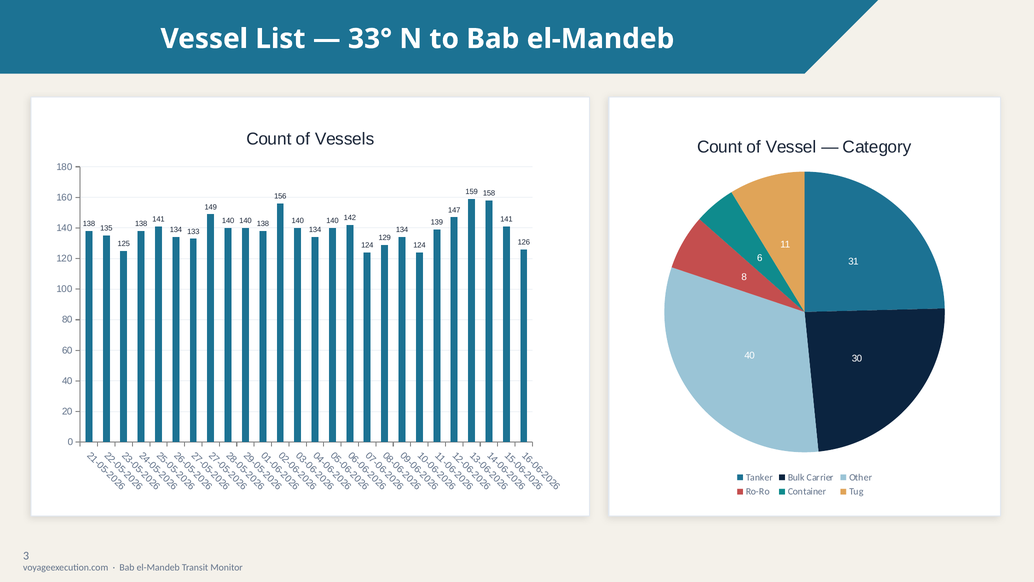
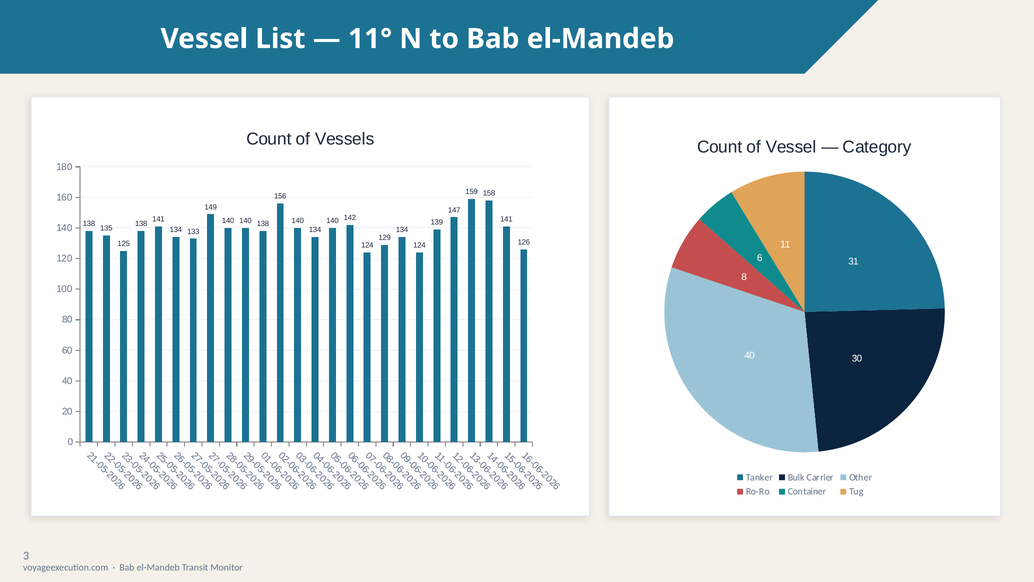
33°: 33° -> 11°
